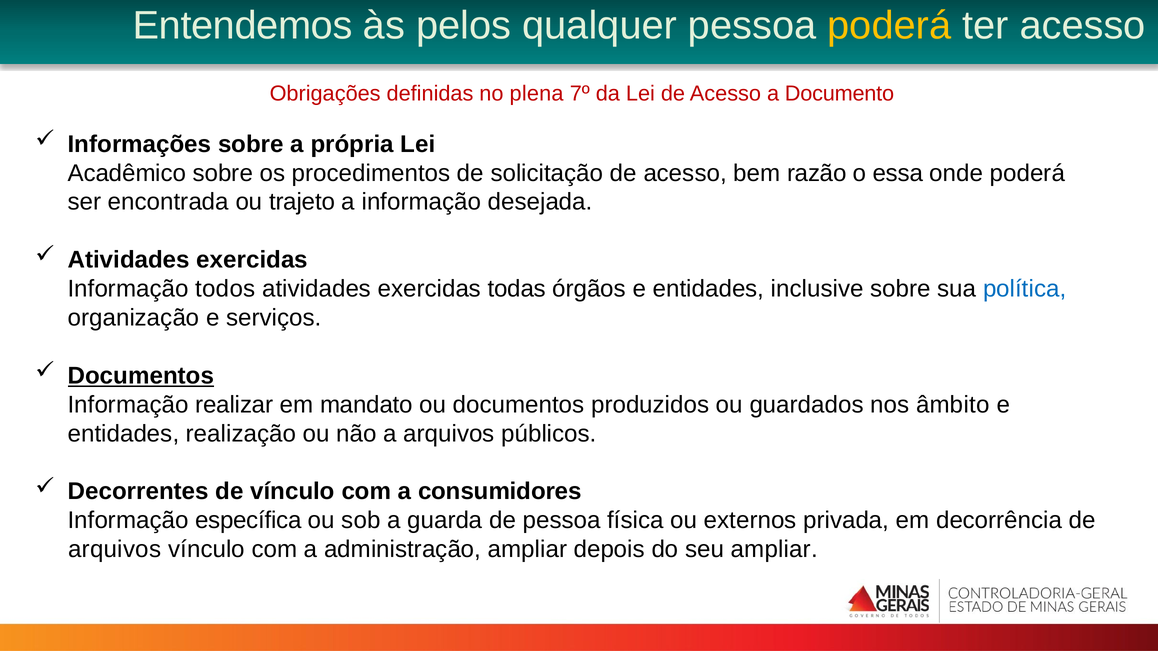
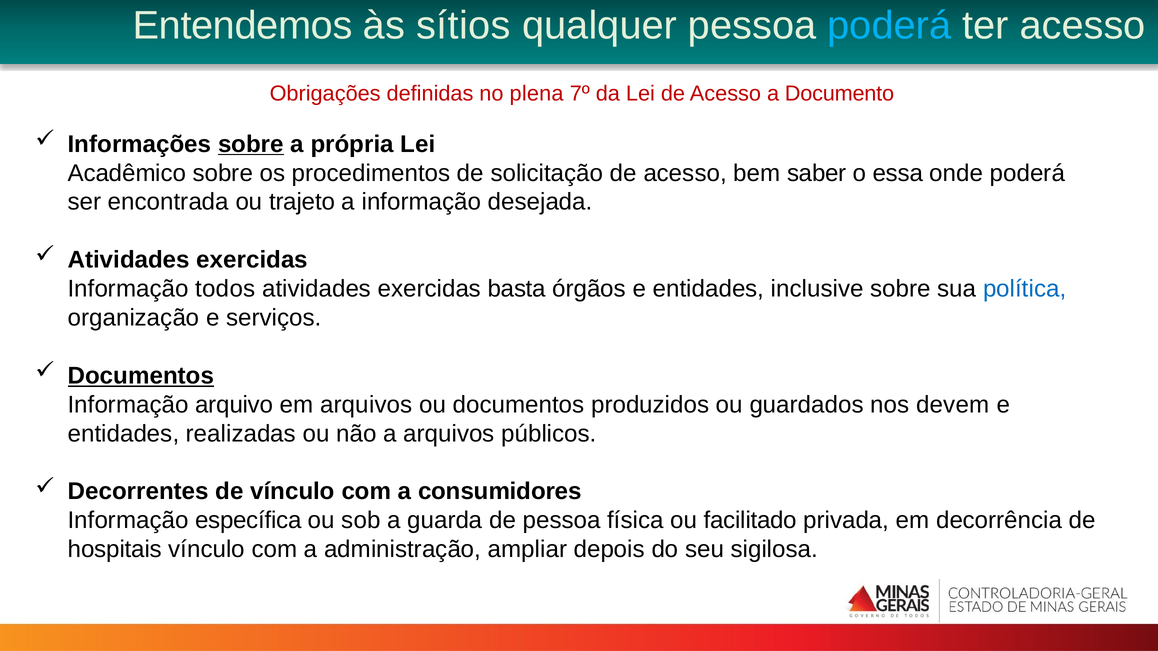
pelos: pelos -> sítios
poderá at (889, 26) colour: yellow -> light blue
sobre at (251, 144) underline: none -> present
razão: razão -> saber
todas: todas -> basta
realizar: realizar -> arquivo
em mandato: mandato -> arquivos
âmbito: âmbito -> devem
realização: realização -> realizadas
externos: externos -> facilitado
arquivos at (115, 550): arquivos -> hospitais
seu ampliar: ampliar -> sigilosa
